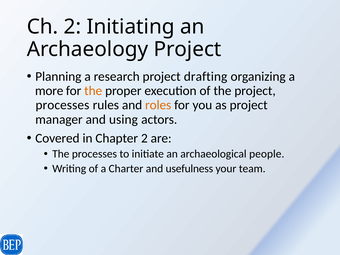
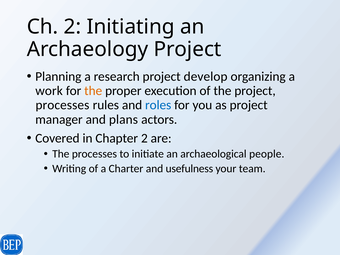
drafting: drafting -> develop
more: more -> work
roles colour: orange -> blue
using: using -> plans
